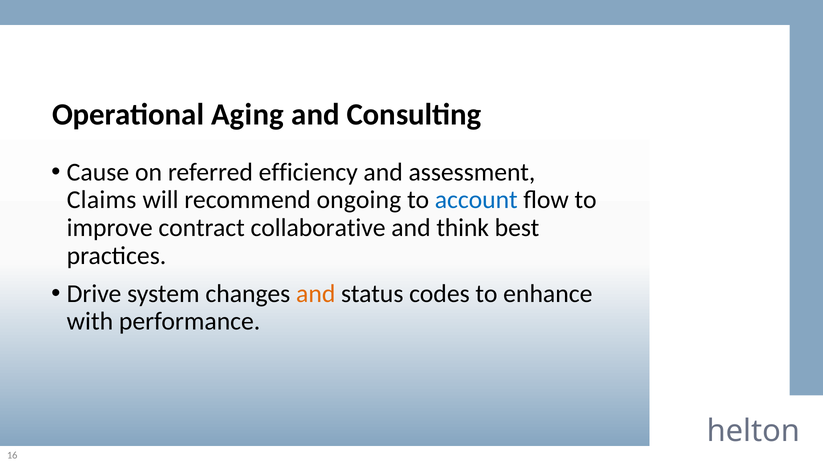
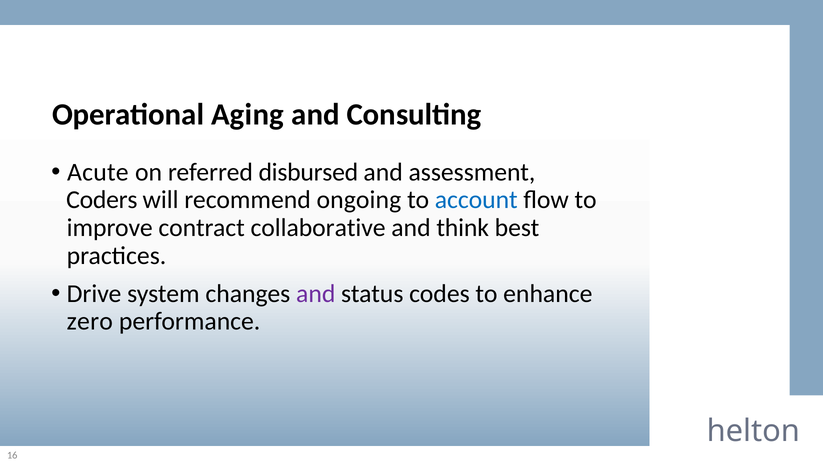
Cause: Cause -> Acute
efficiency: efficiency -> disbursed
Claims: Claims -> Coders
and at (316, 294) colour: orange -> purple
with: with -> zero
